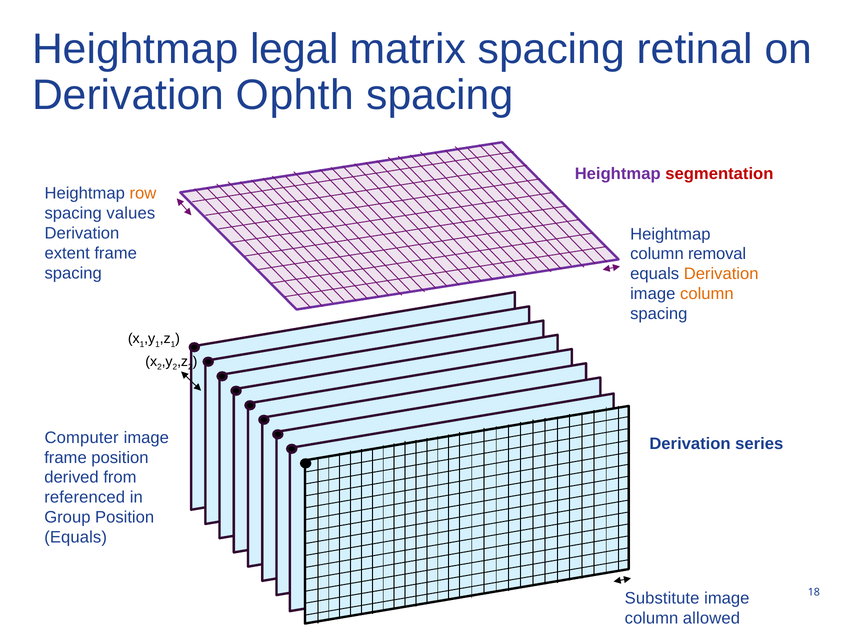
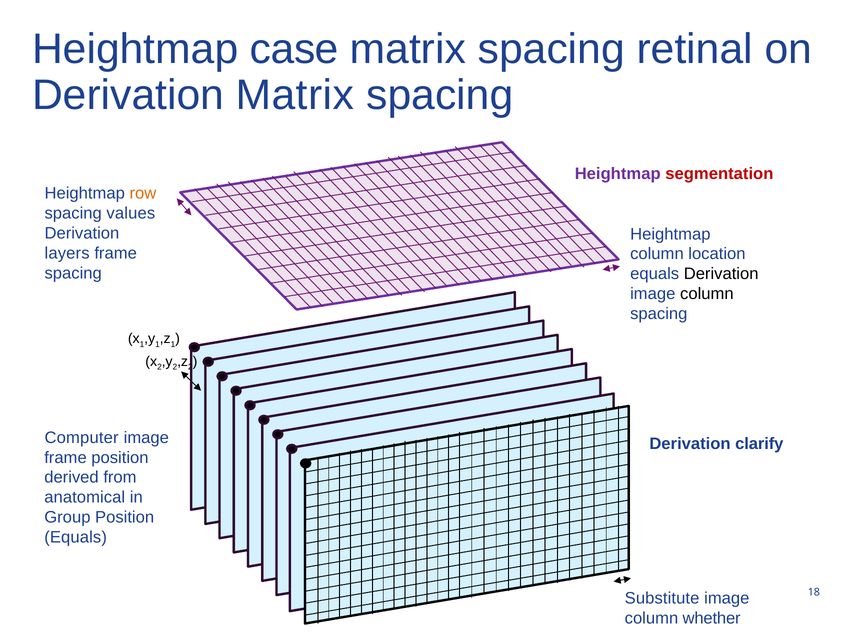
legal: legal -> case
Derivation Ophth: Ophth -> Matrix
extent: extent -> layers
removal: removal -> location
Derivation at (721, 274) colour: orange -> black
column at (707, 294) colour: orange -> black
series: series -> clarify
referenced: referenced -> anatomical
allowed: allowed -> whether
